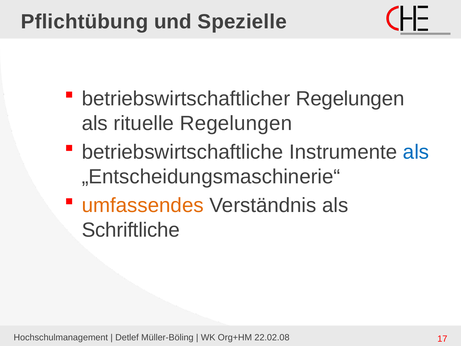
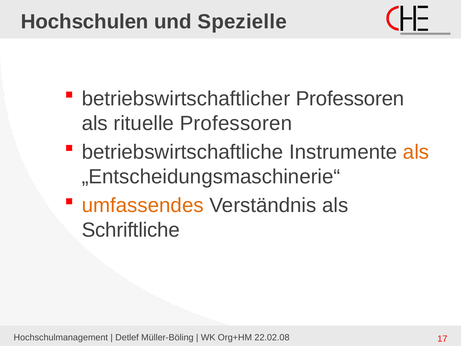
Pflichtübung: Pflichtübung -> Hochschulen
betriebswirtschaftlicher Regelungen: Regelungen -> Professoren
rituelle Regelungen: Regelungen -> Professoren
als at (416, 152) colour: blue -> orange
